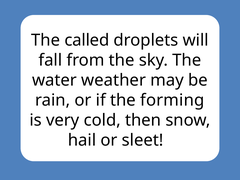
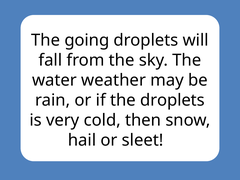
called: called -> going
the forming: forming -> droplets
